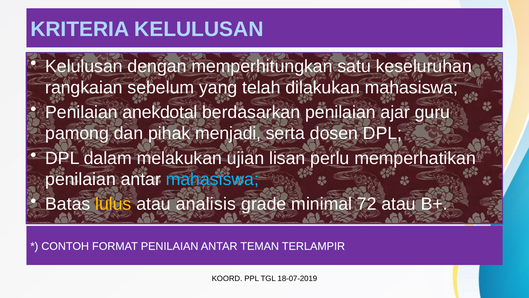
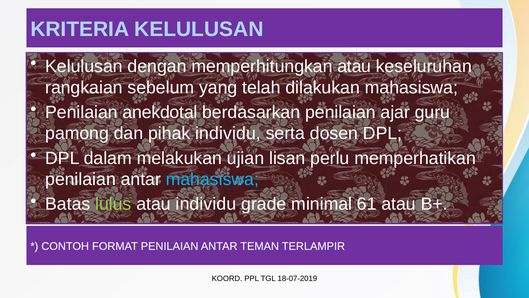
memperhitungkan satu: satu -> atau
pihak menjadi: menjadi -> individu
lulus colour: yellow -> light green
atau analisis: analisis -> individu
72: 72 -> 61
